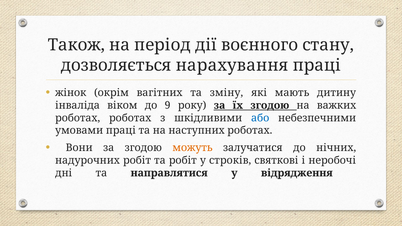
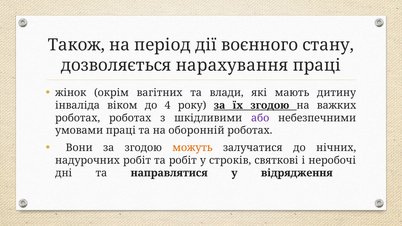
зміну: зміну -> влади
9: 9 -> 4
або colour: blue -> purple
наступних: наступних -> оборонній
